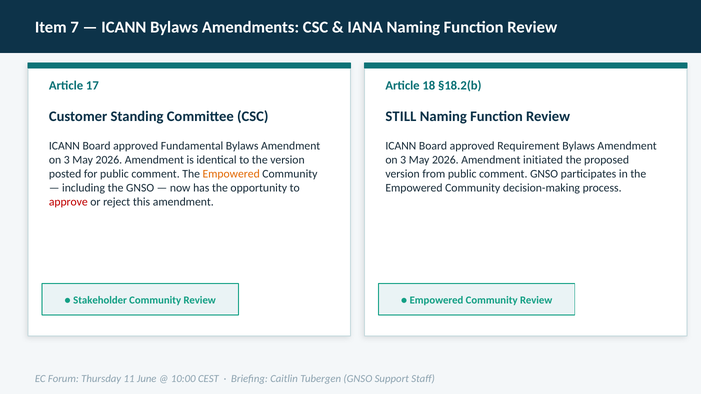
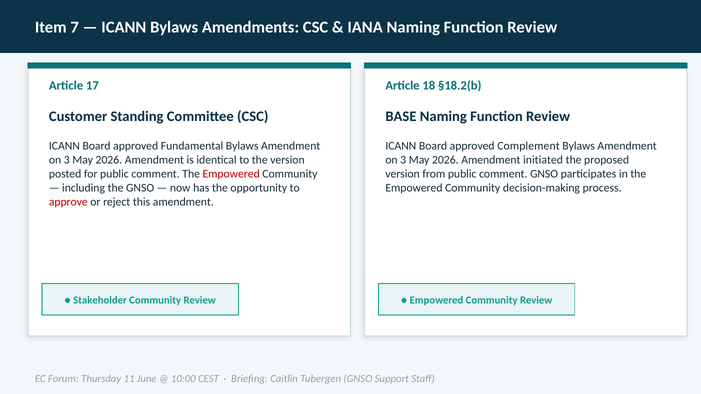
STILL: STILL -> BASE
Requirement: Requirement -> Complement
Empowered at (231, 174) colour: orange -> red
